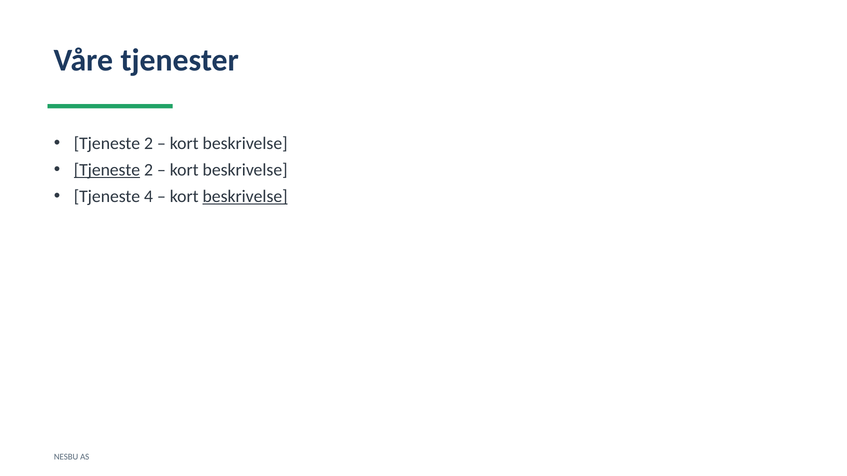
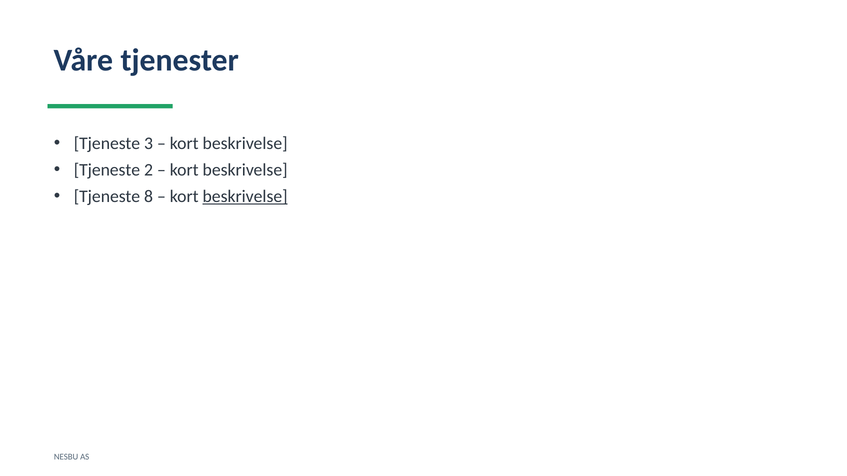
2 at (148, 143): 2 -> 3
Tjeneste at (107, 170) underline: present -> none
4: 4 -> 8
